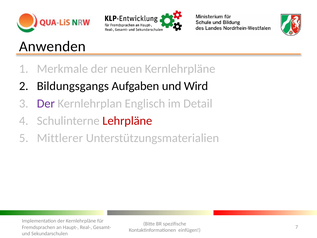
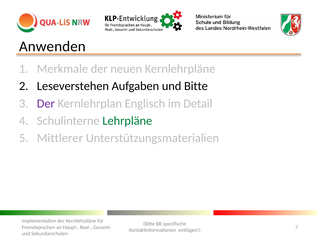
Bildungsgangs: Bildungsgangs -> Leseverstehen
und Wird: Wird -> Bitte
Lehrpläne colour: red -> green
